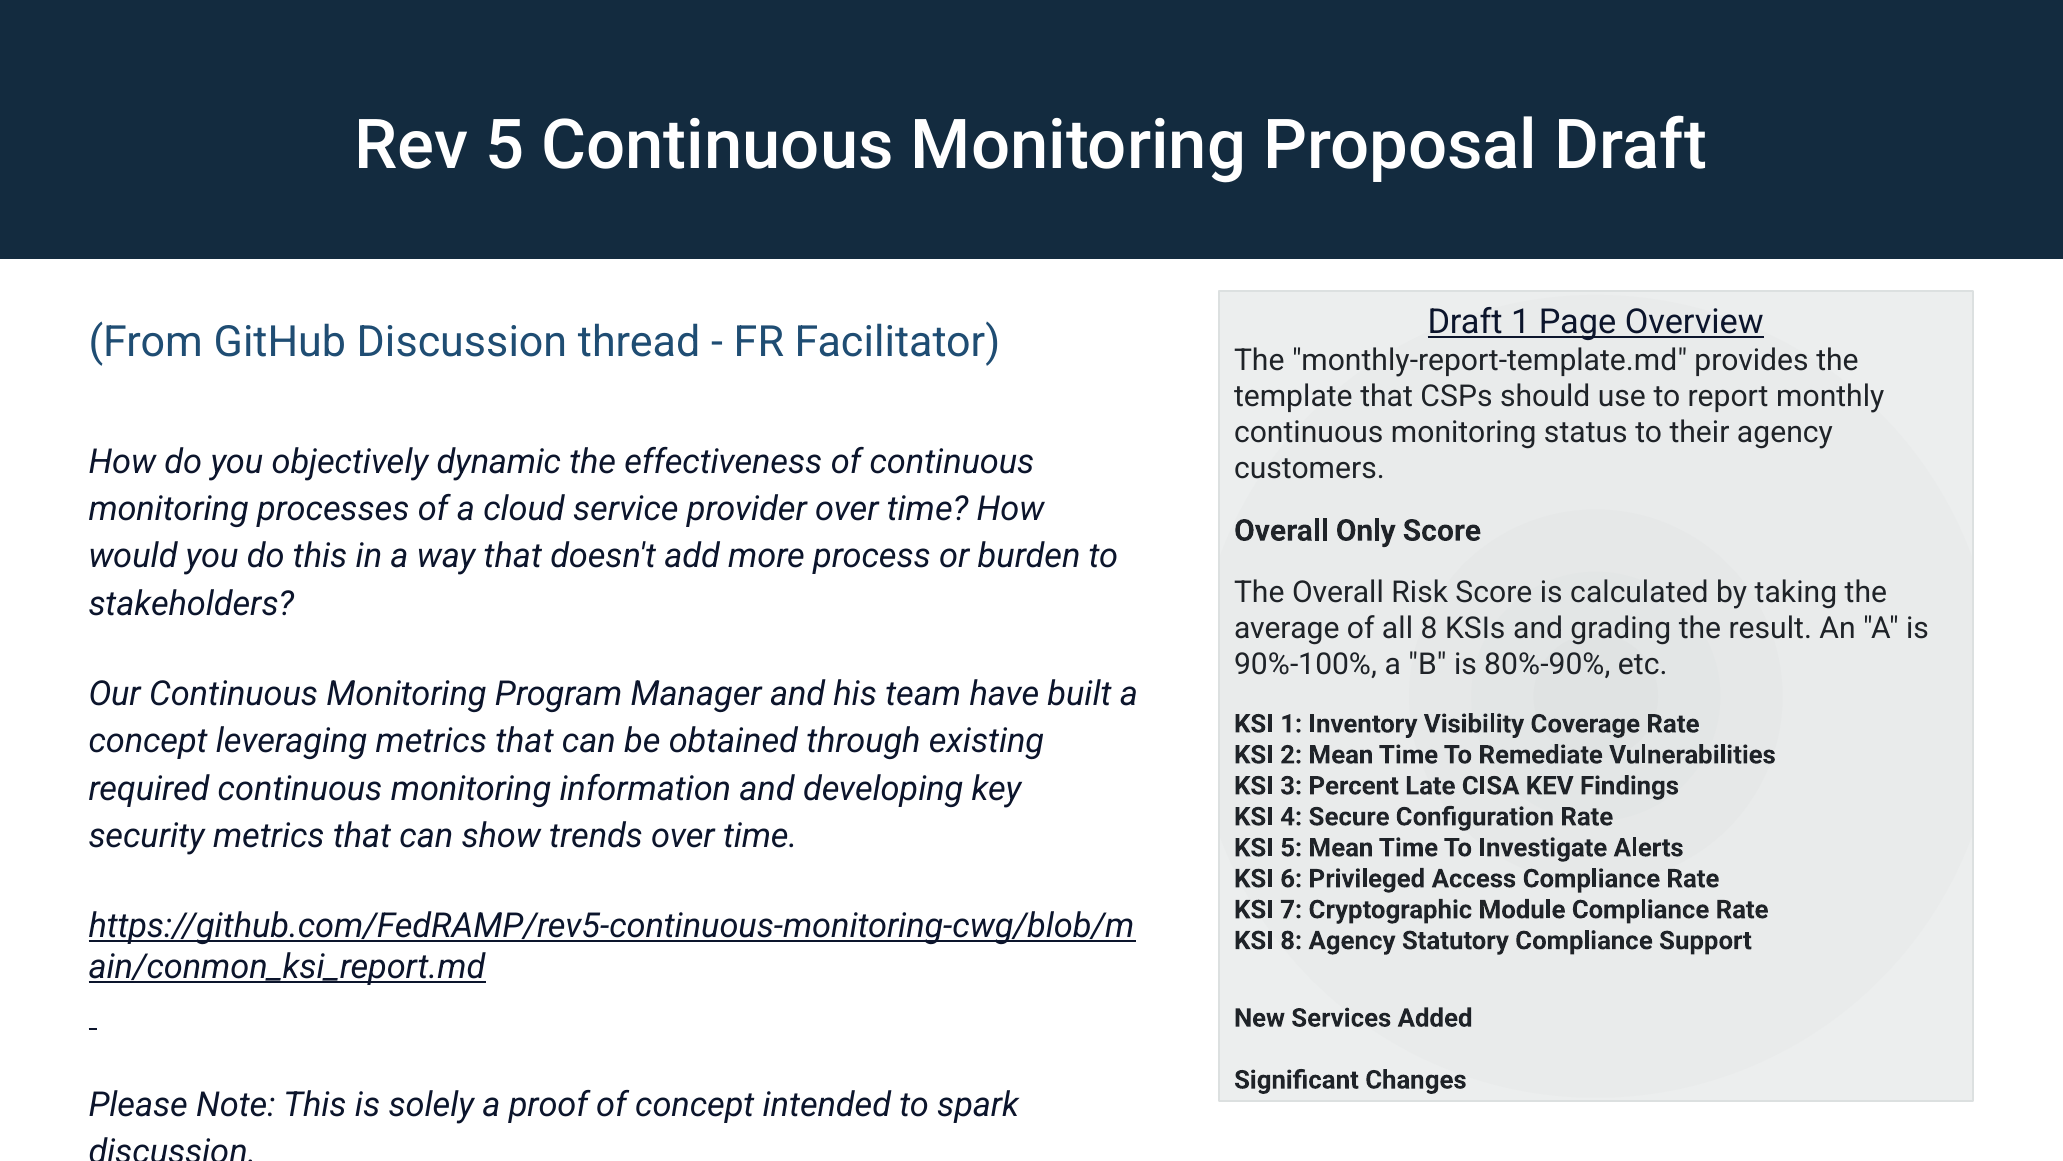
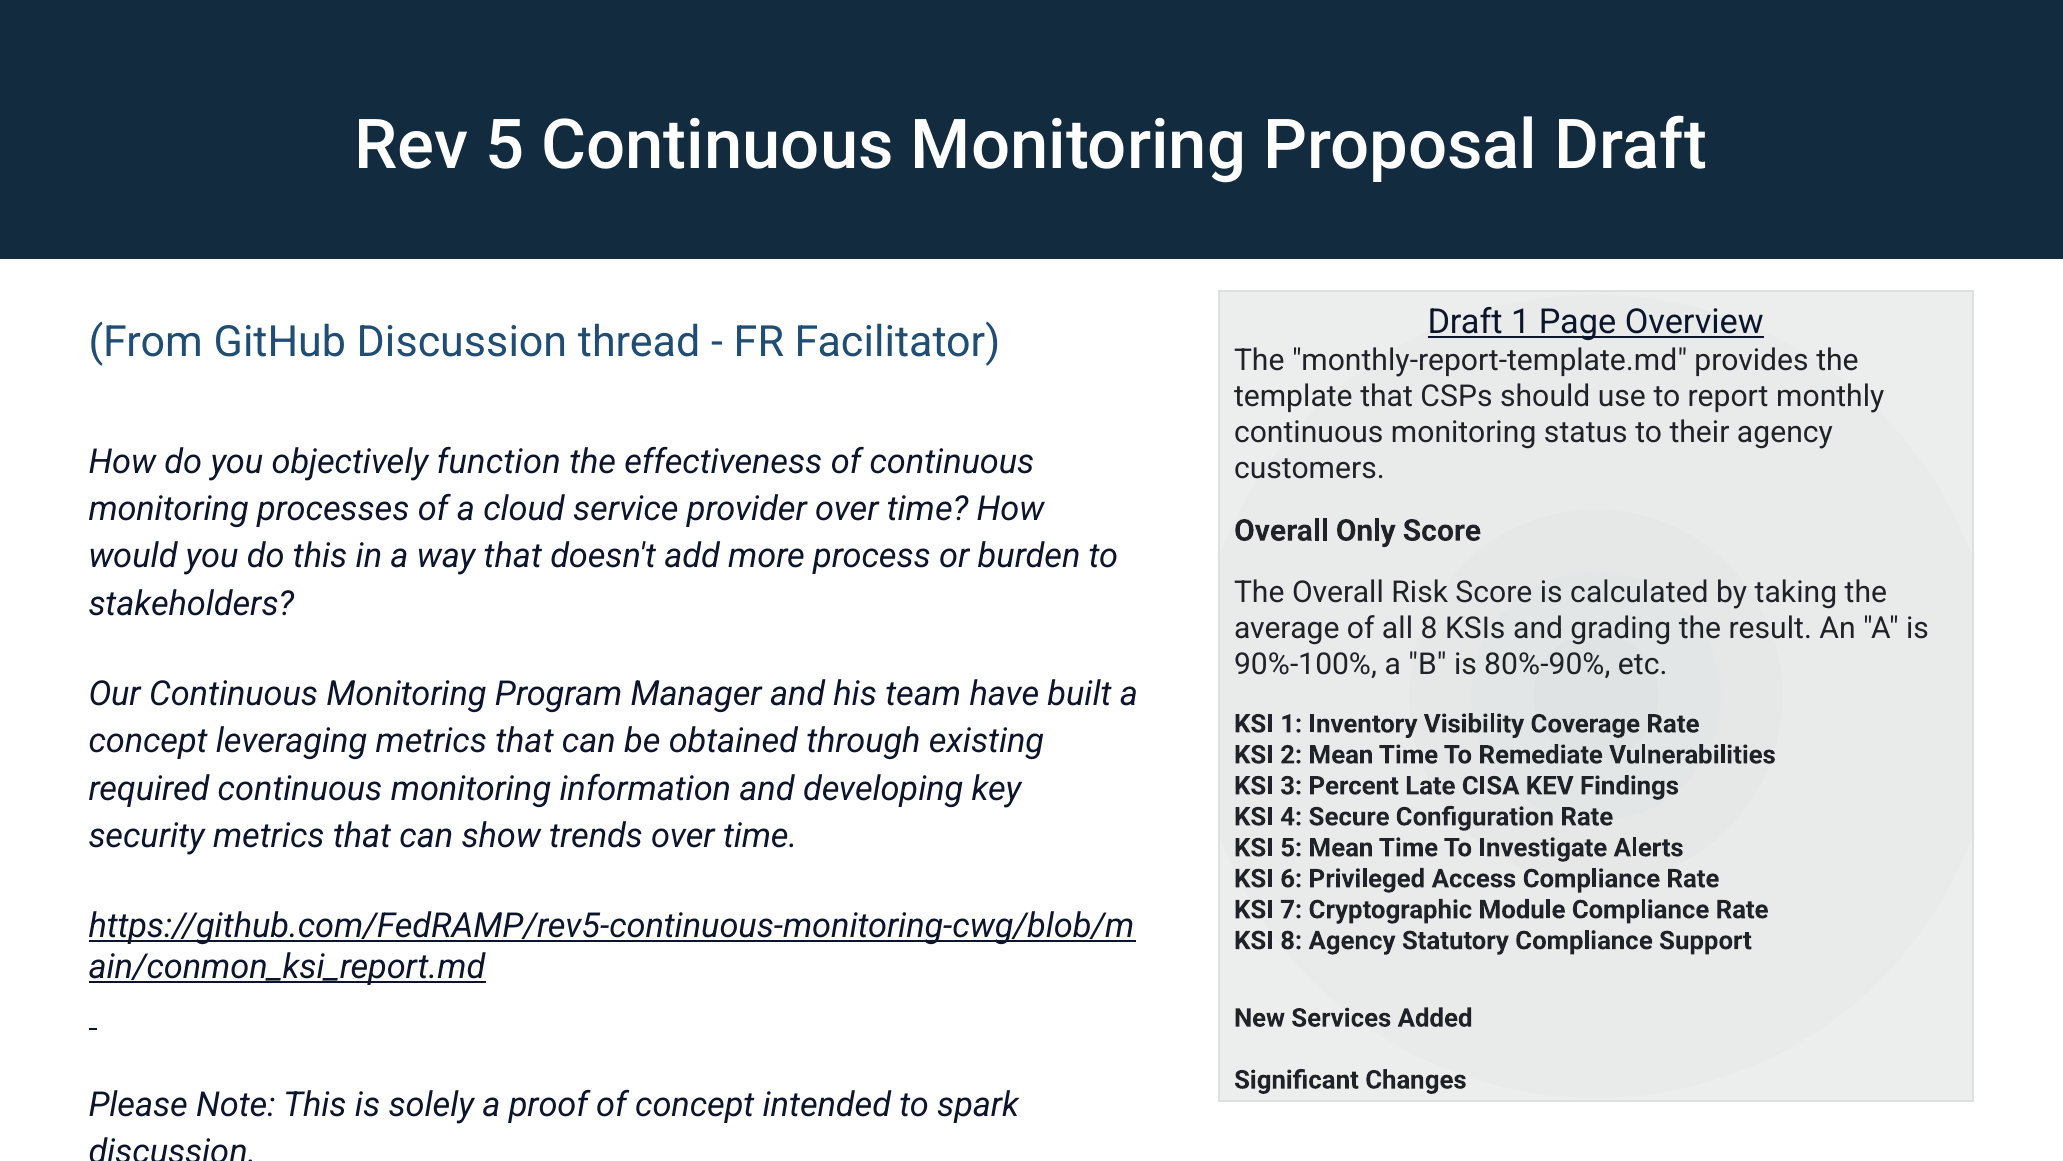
dynamic: dynamic -> function
